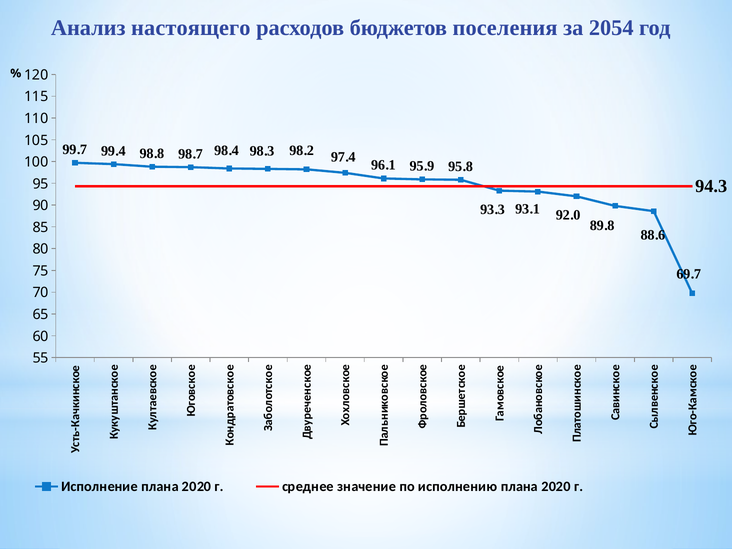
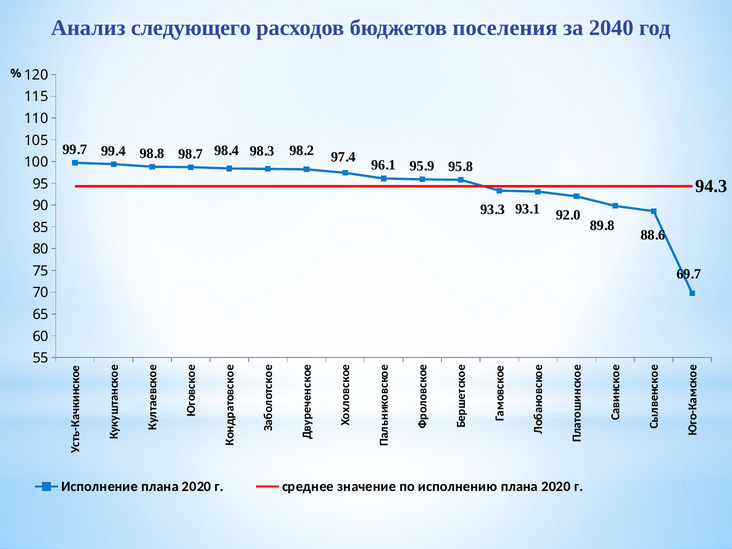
настоящего: настоящего -> следующего
2054: 2054 -> 2040
